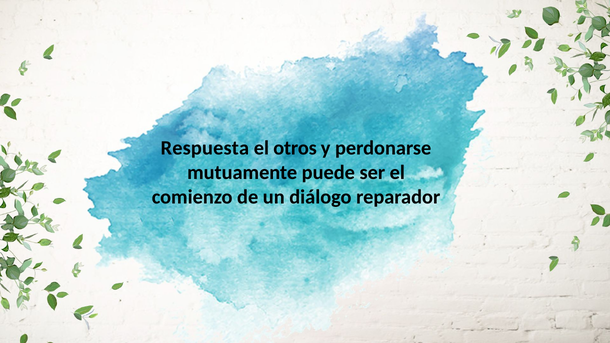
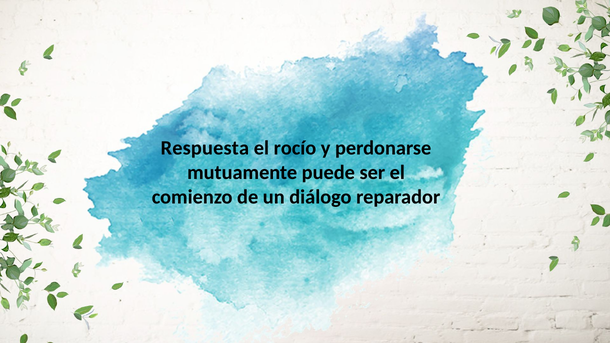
otros: otros -> rocío
